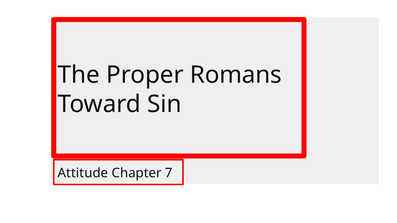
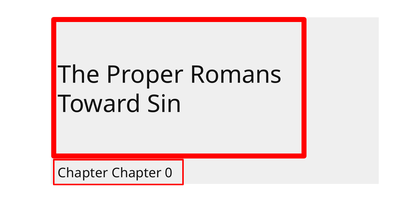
Attitude at (83, 173): Attitude -> Chapter
7: 7 -> 0
